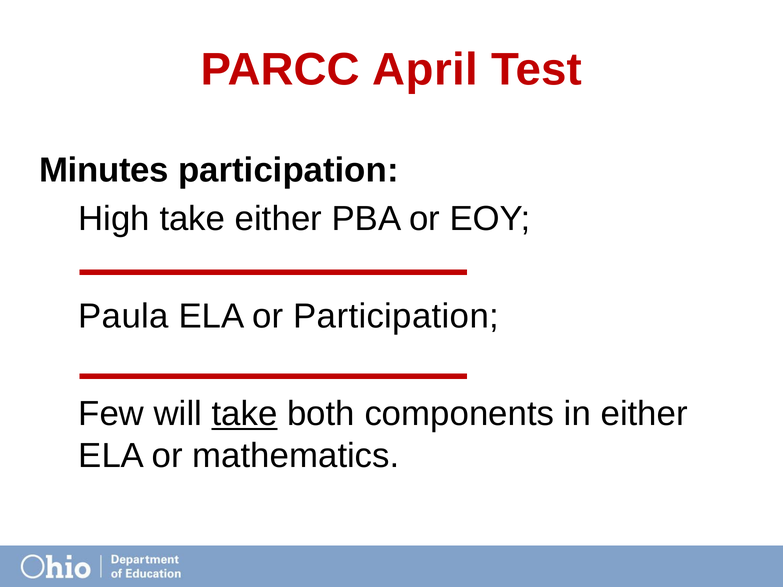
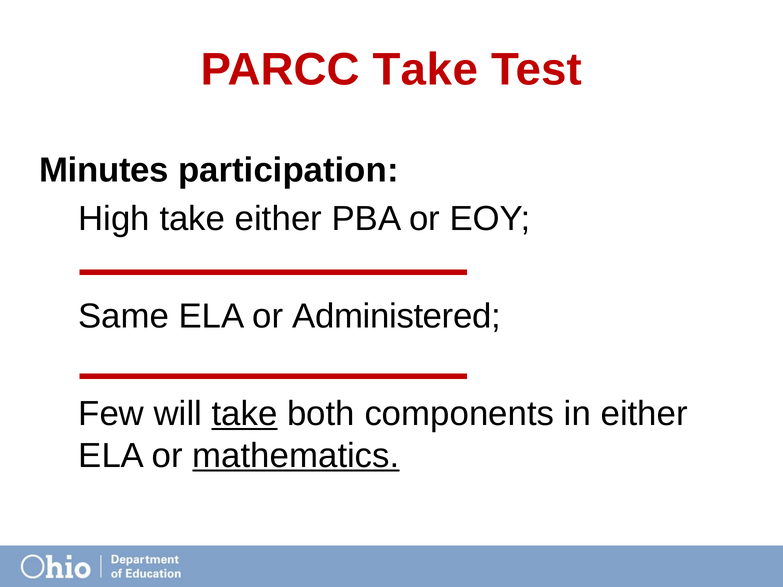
PARCC April: April -> Take
Paula: Paula -> Same
or Participation: Participation -> Administered
mathematics underline: none -> present
